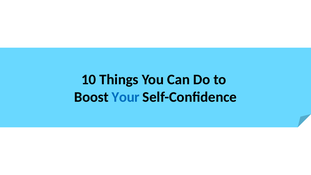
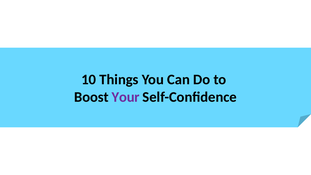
Your colour: blue -> purple
